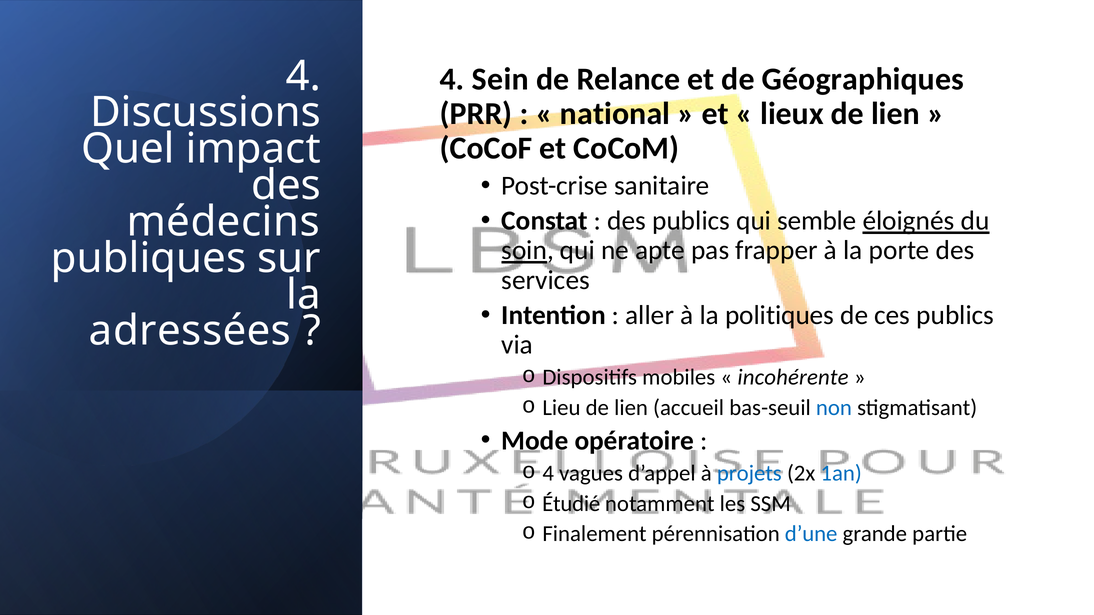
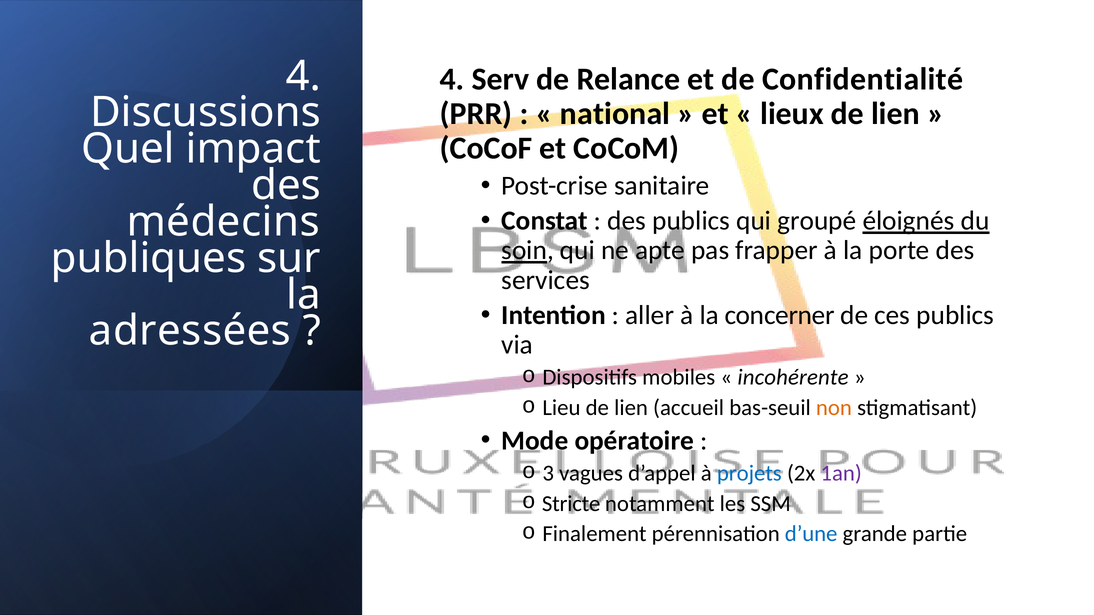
Sein: Sein -> Serv
Géographiques: Géographiques -> Confidentialité
semble: semble -> groupé
politiques: politiques -> concerner
non colour: blue -> orange
4 at (548, 474): 4 -> 3
1an colour: blue -> purple
Étudié: Étudié -> Stricte
